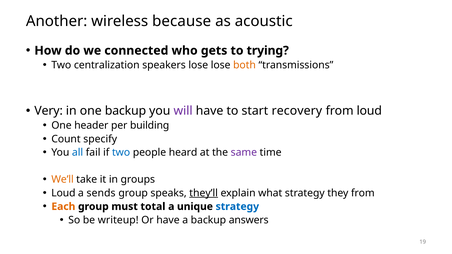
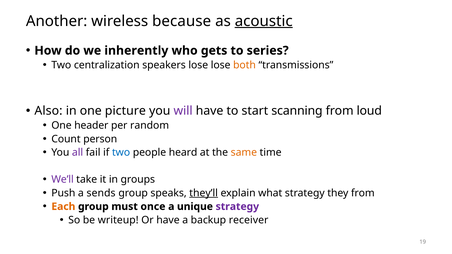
acoustic underline: none -> present
connected: connected -> inherently
trying: trying -> series
Very: Very -> Also
one backup: backup -> picture
recovery: recovery -> scanning
building: building -> random
specify: specify -> person
all colour: blue -> purple
same colour: purple -> orange
We’ll colour: orange -> purple
Loud at (63, 193): Loud -> Push
total: total -> once
strategy at (237, 207) colour: blue -> purple
answers: answers -> receiver
